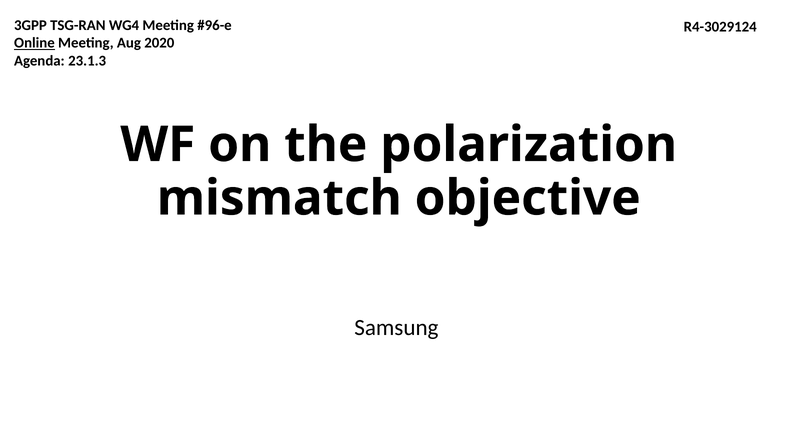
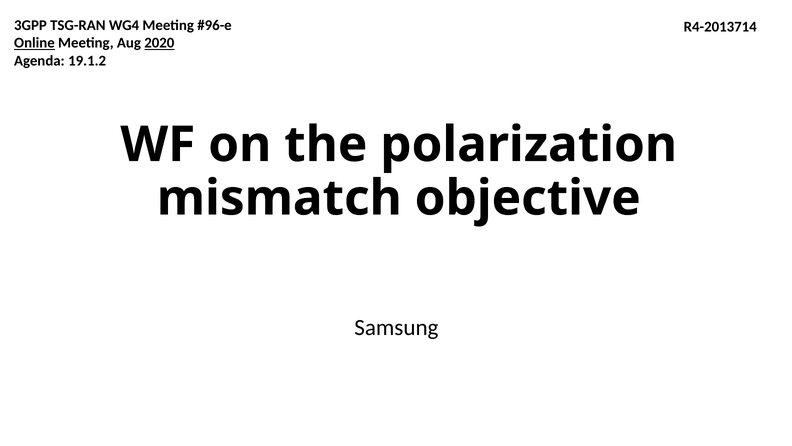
R4-3029124: R4-3029124 -> R4-2013714
2020 underline: none -> present
23.1.3: 23.1.3 -> 19.1.2
